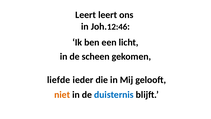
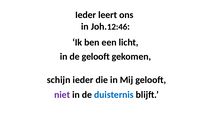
Leert at (86, 15): Leert -> Ieder
de scheen: scheen -> gelooft
liefde: liefde -> schijn
niet colour: orange -> purple
